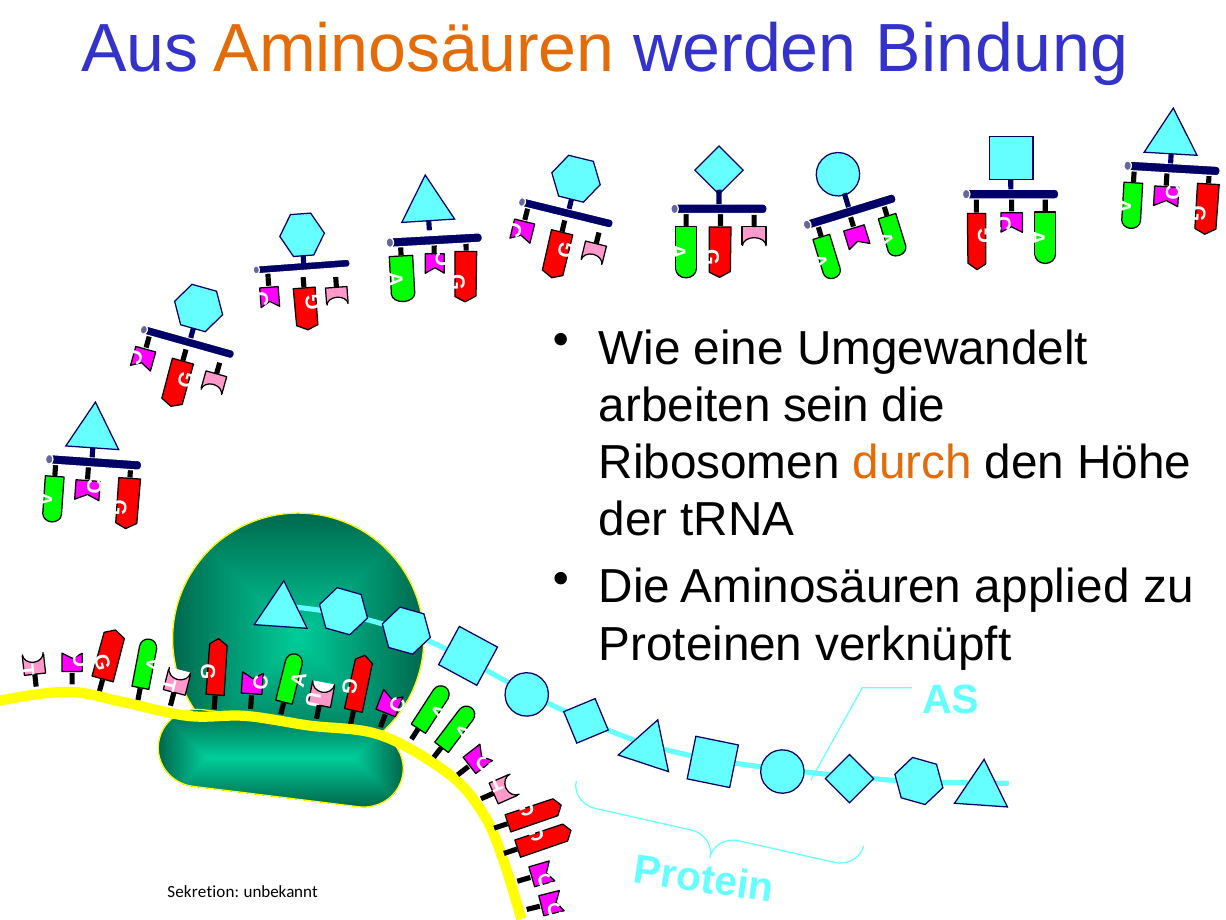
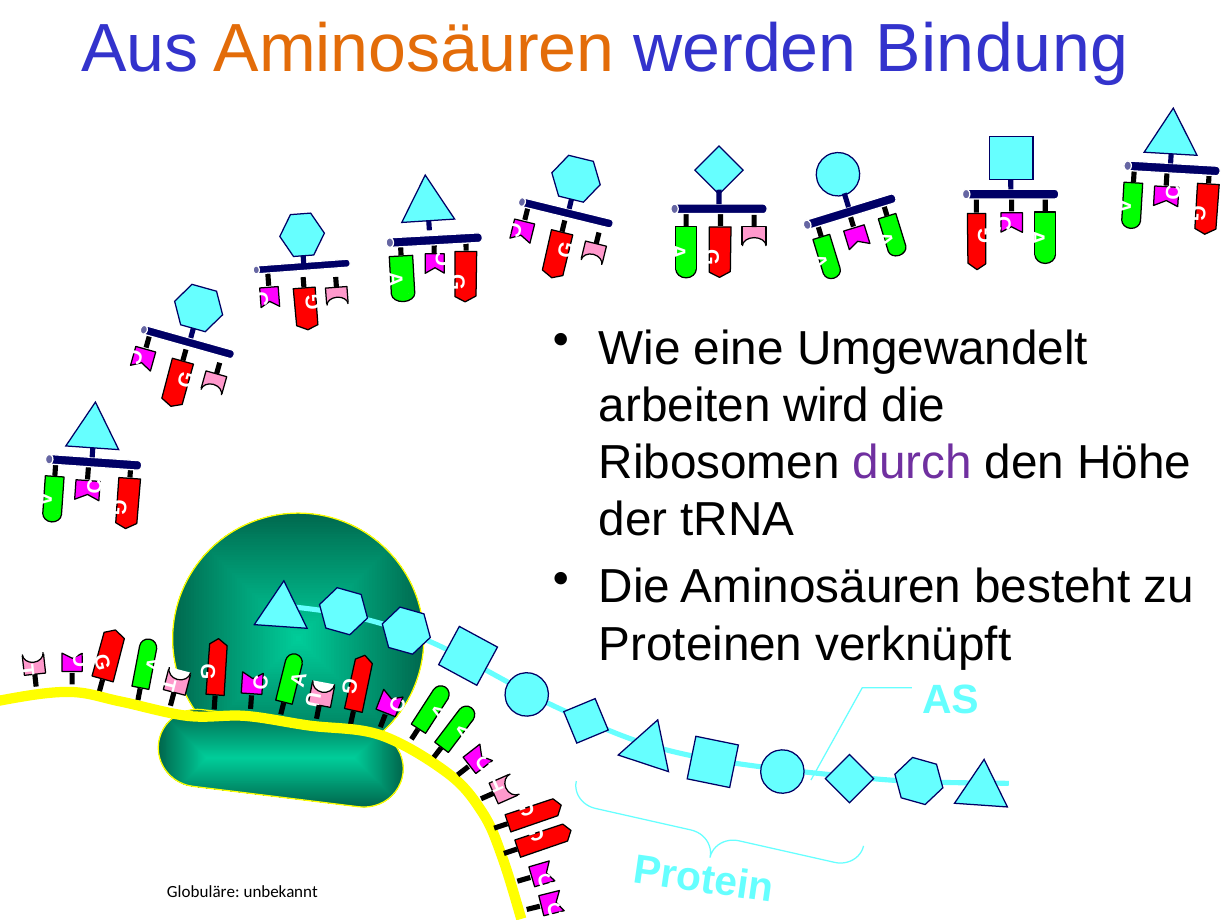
sein: sein -> wird
durch colour: orange -> purple
applied: applied -> besteht
Sekretion: Sekretion -> Globuläre
